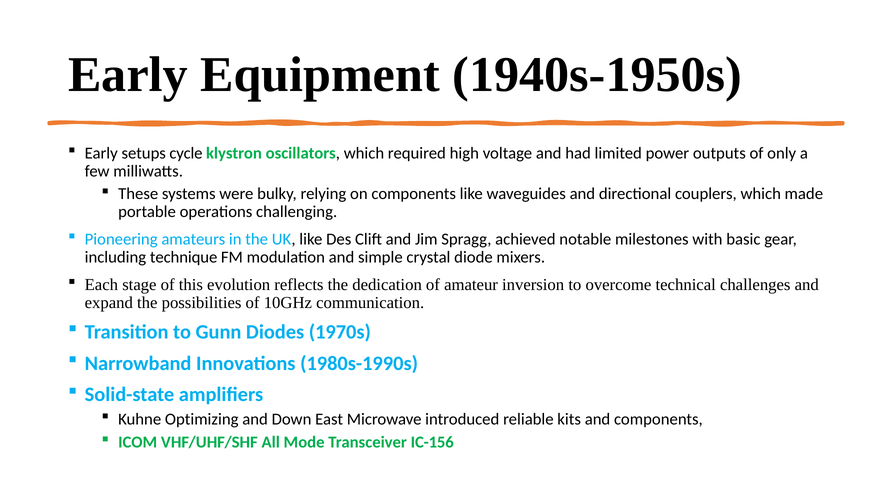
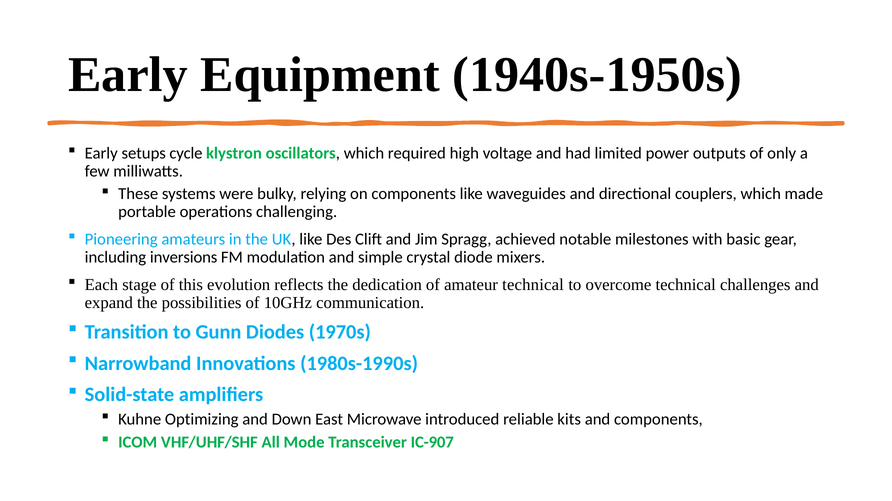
technique: technique -> inversions
amateur inversion: inversion -> technical
IC-156: IC-156 -> IC-907
